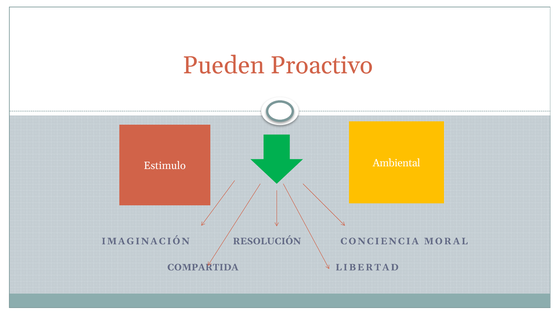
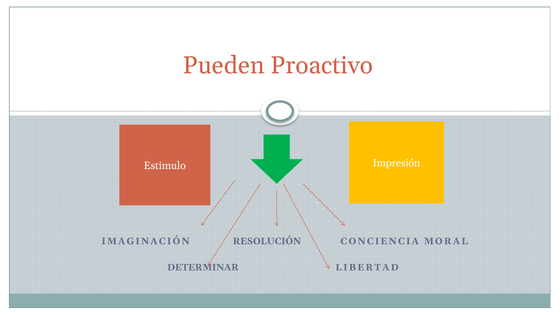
Ambiental: Ambiental -> Impresión
COMPARTIDA: COMPARTIDA -> DETERMINAR
